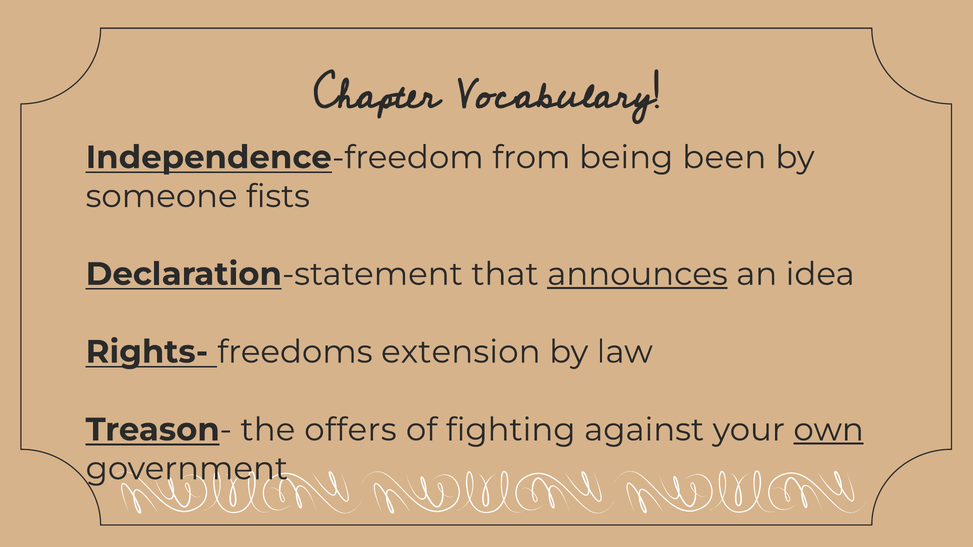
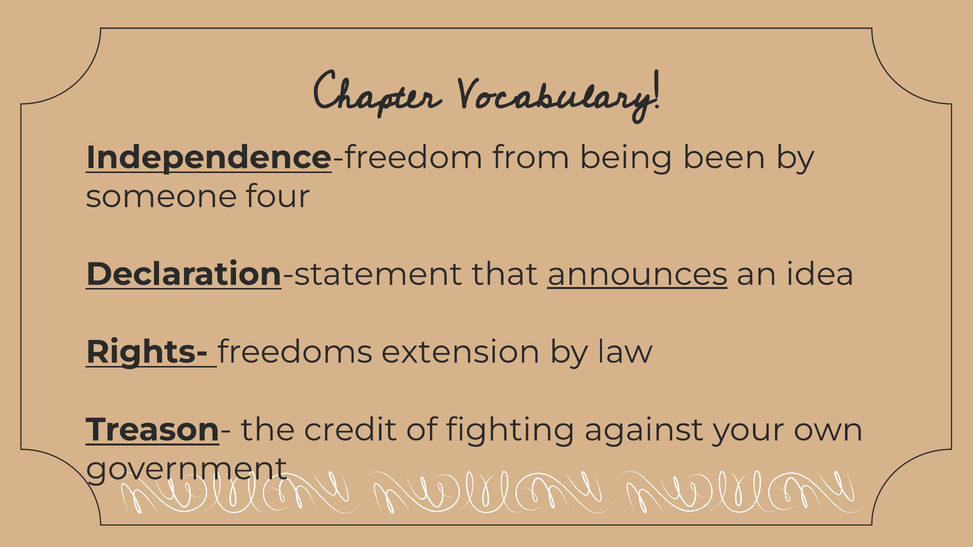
fists: fists -> four
offers: offers -> credit
own underline: present -> none
